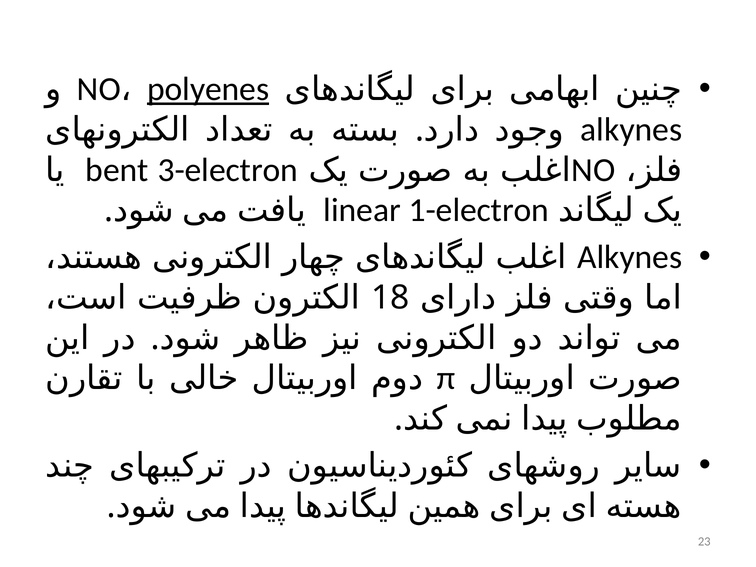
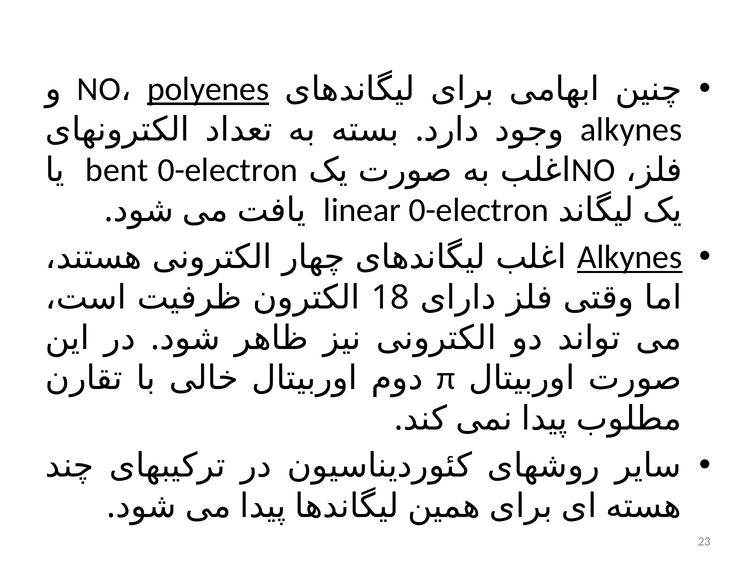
bent 3-electron: 3-electron -> 0-electron
linear 1-electron: 1-electron -> 0-electron
Alkynes at (630, 257) underline: none -> present
